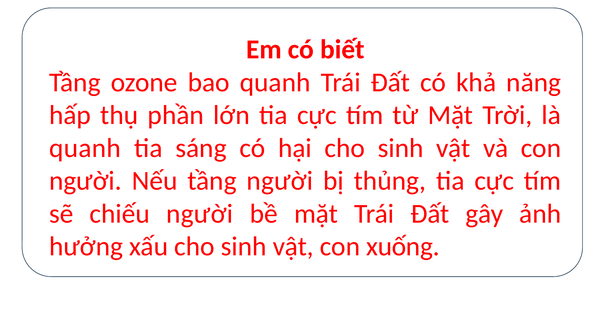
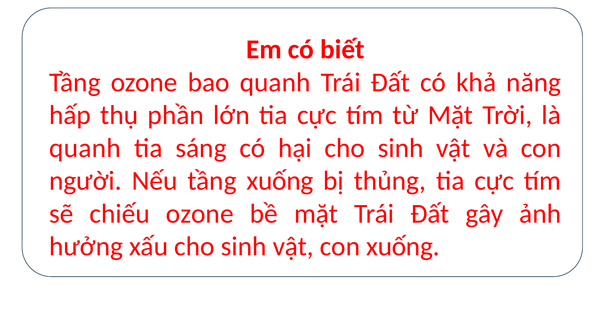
tầng người: người -> xuống
chiếu người: người -> ozone
